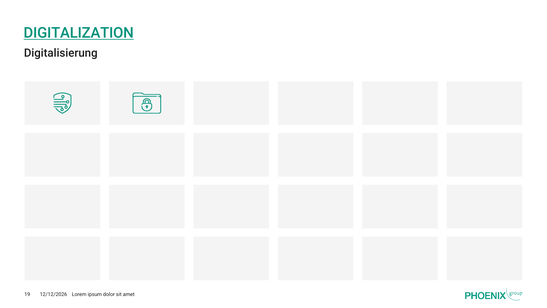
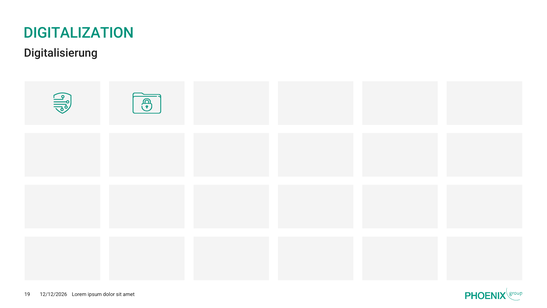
DIGITALIZATION underline: present -> none
